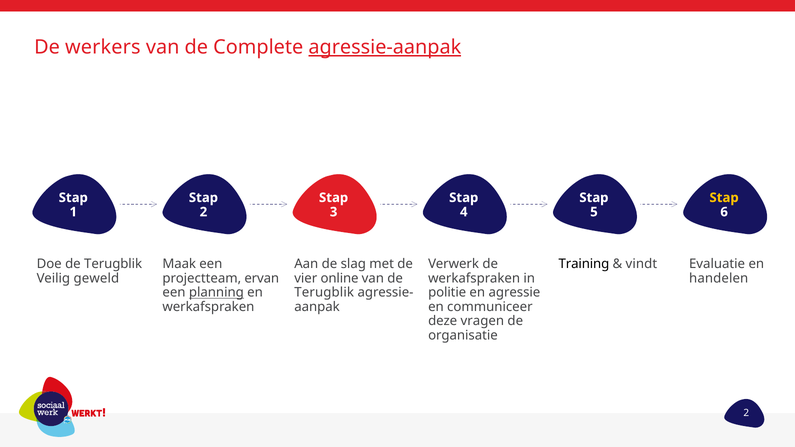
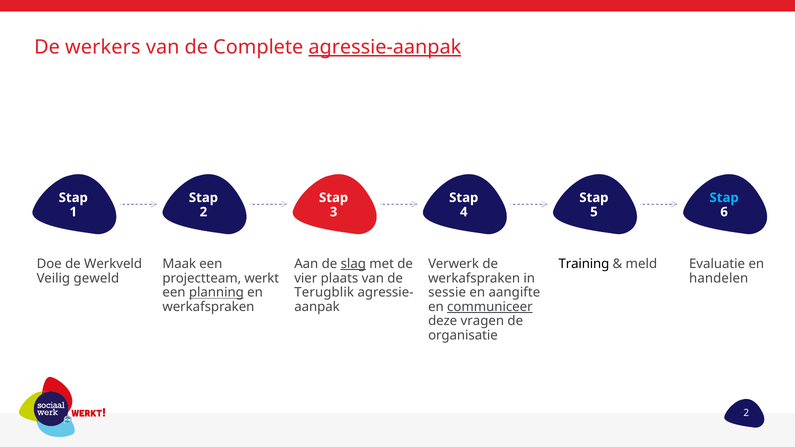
Stap at (724, 198) colour: yellow -> light blue
Doe de Terugblik: Terugblik -> Werkveld
slag underline: none -> present
vindt: vindt -> meld
ervan: ervan -> werkt
online: online -> plaats
politie: politie -> sessie
agressie: agressie -> aangifte
communiceer underline: none -> present
